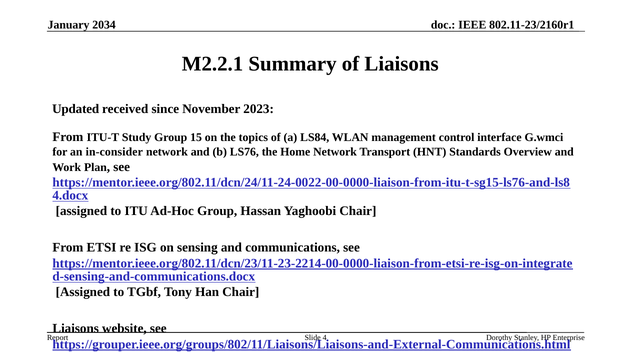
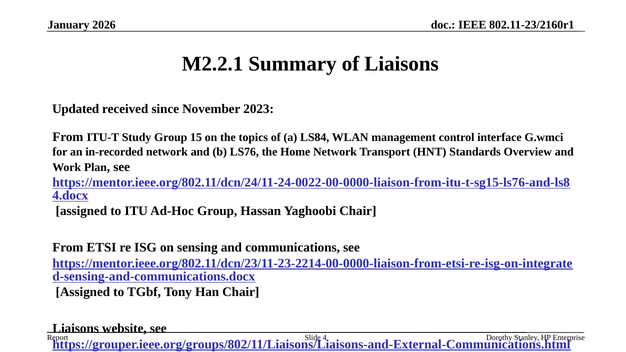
2034: 2034 -> 2026
in-consider: in-consider -> in-recorded
